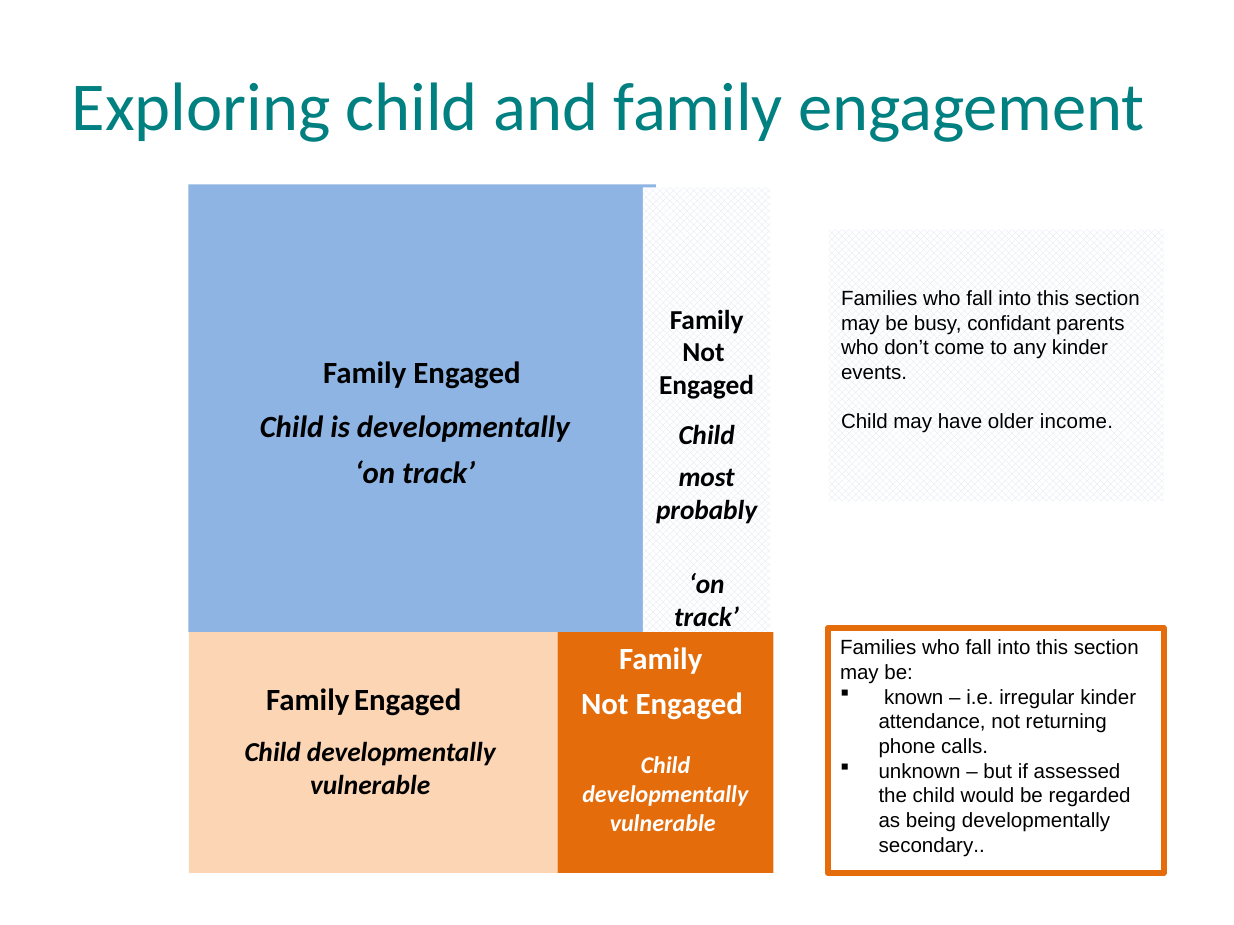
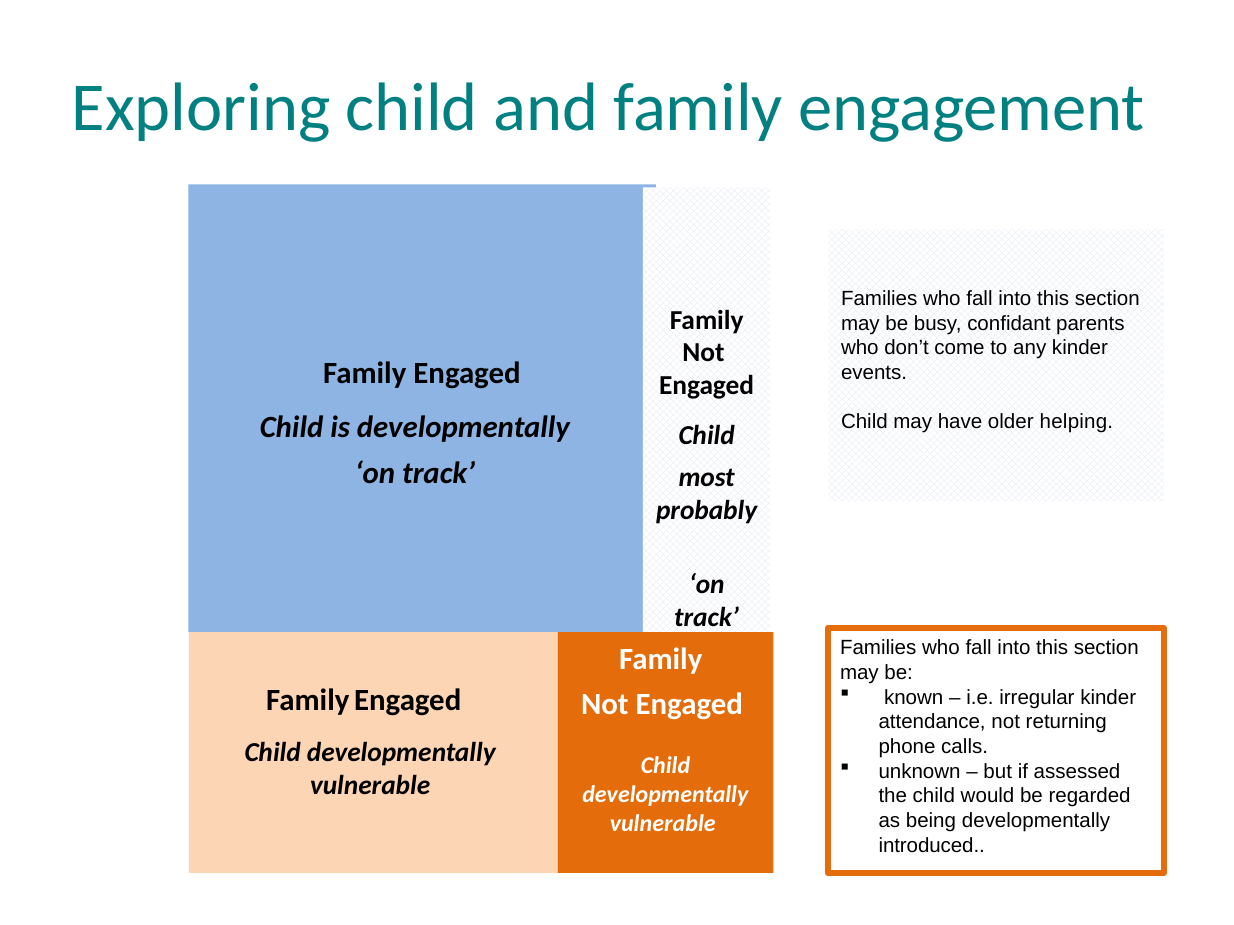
income: income -> helping
secondary: secondary -> introduced
